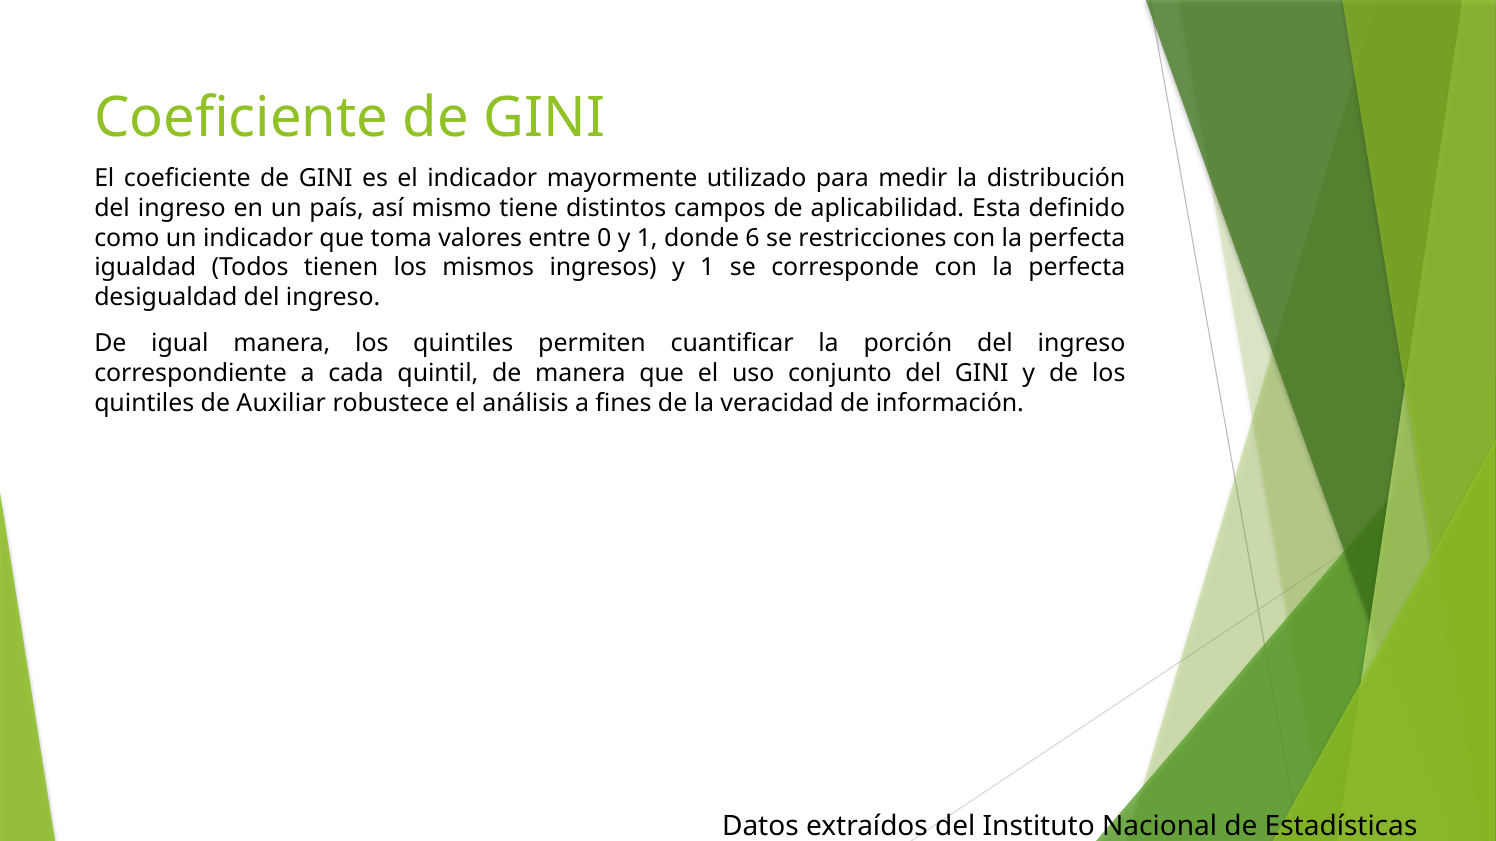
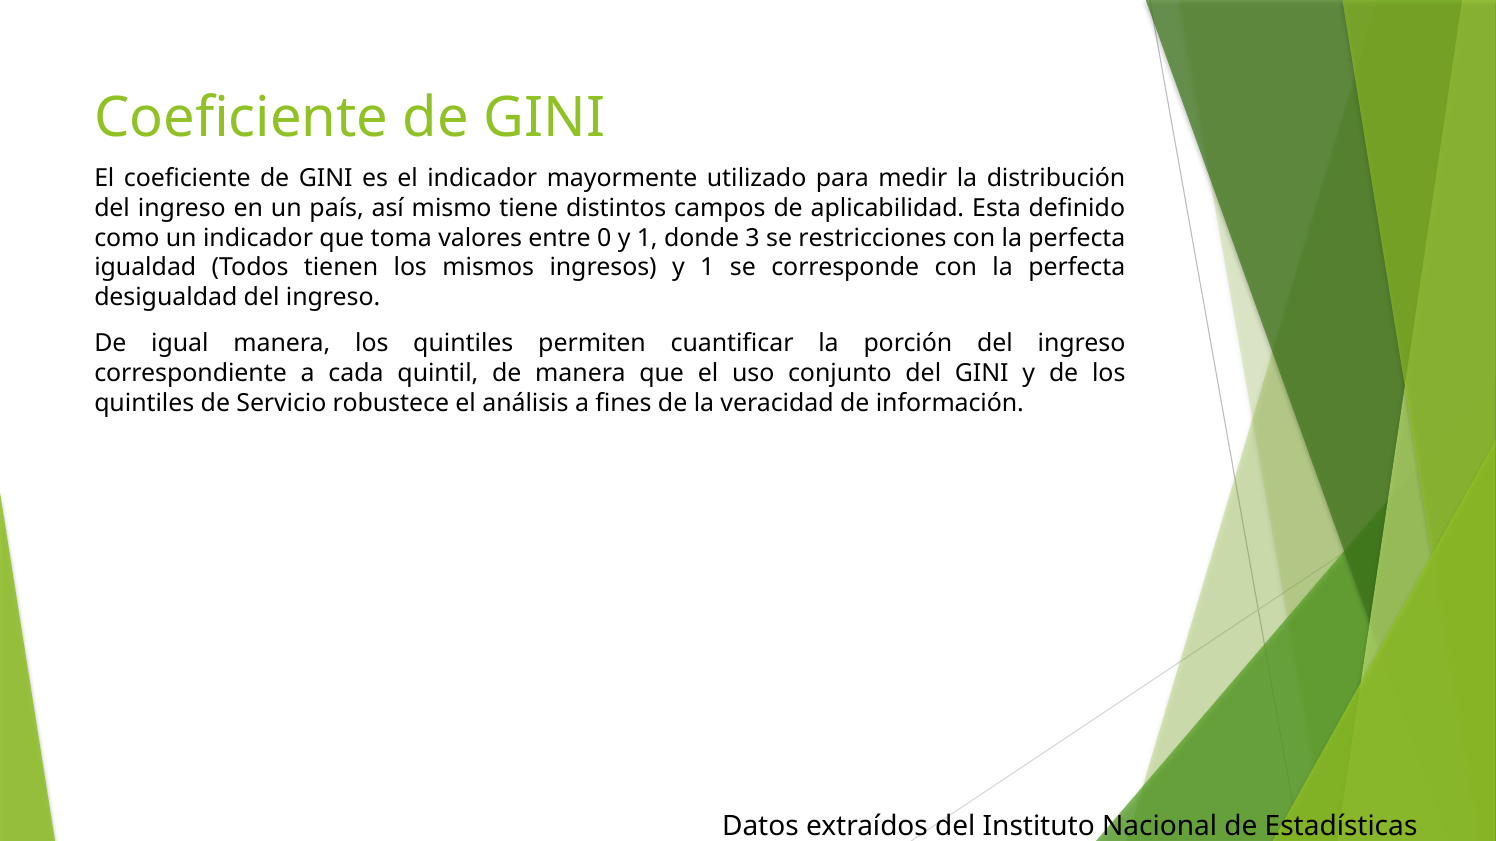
6: 6 -> 3
Auxiliar: Auxiliar -> Servicio
